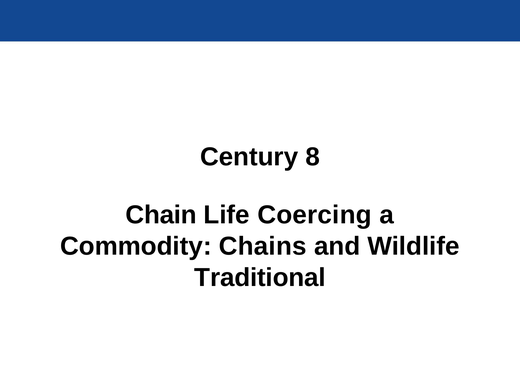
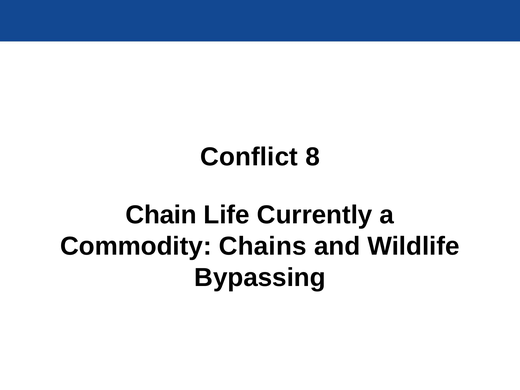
Century: Century -> Conflict
Coercing: Coercing -> Currently
Traditional: Traditional -> Bypassing
